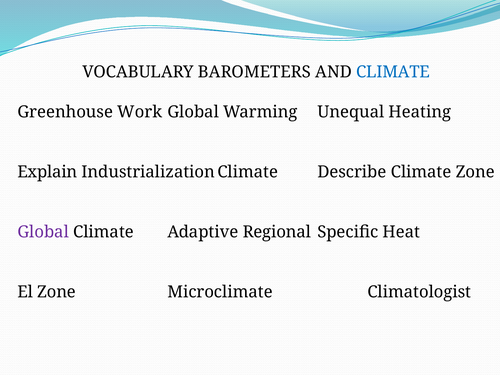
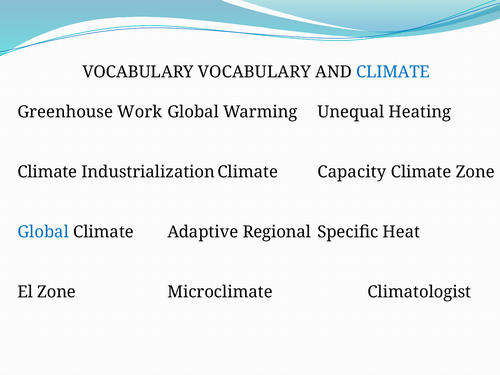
VOCABULARY BAROMETERS: BAROMETERS -> VOCABULARY
Explain at (47, 172): Explain -> Climate
Describe: Describe -> Capacity
Global at (43, 232) colour: purple -> blue
